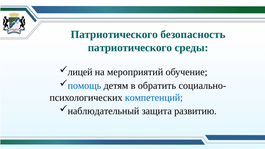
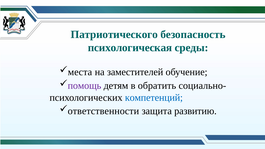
патриотического at (130, 48): патриотического -> психологическая
лицей: лицей -> места
мероприятий: мероприятий -> заместителей
помощь colour: blue -> purple
наблюдательный: наблюдательный -> ответственности
